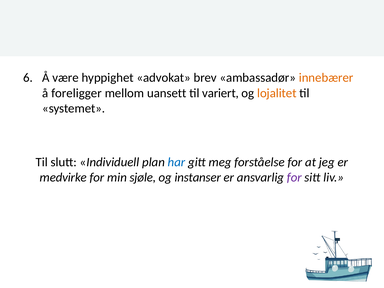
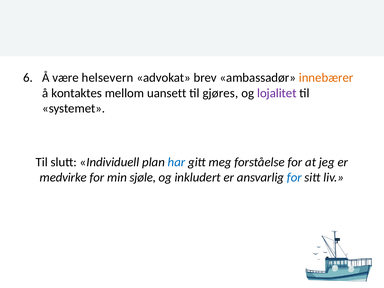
hyppighet: hyppighet -> helsevern
foreligger: foreligger -> kontaktes
variert: variert -> gjøres
lojalitet colour: orange -> purple
instanser: instanser -> inkludert
for at (294, 178) colour: purple -> blue
